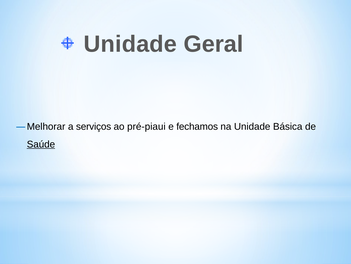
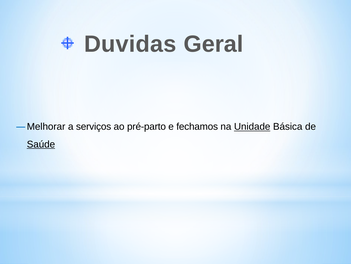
Unidade at (130, 44): Unidade -> Duvidas
pré-piaui: pré-piaui -> pré-parto
Unidade at (252, 126) underline: none -> present
